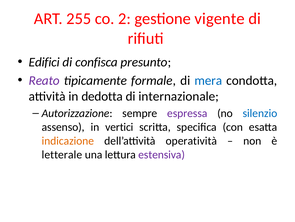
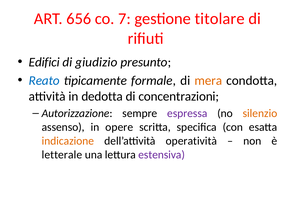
255: 255 -> 656
2: 2 -> 7
vigente: vigente -> titolare
confisca: confisca -> giudizio
Reato colour: purple -> blue
mera colour: blue -> orange
internazionale: internazionale -> concentrazioni
silenzio colour: blue -> orange
vertici: vertici -> opere
